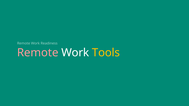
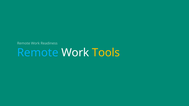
Remote at (38, 53) colour: pink -> light blue
